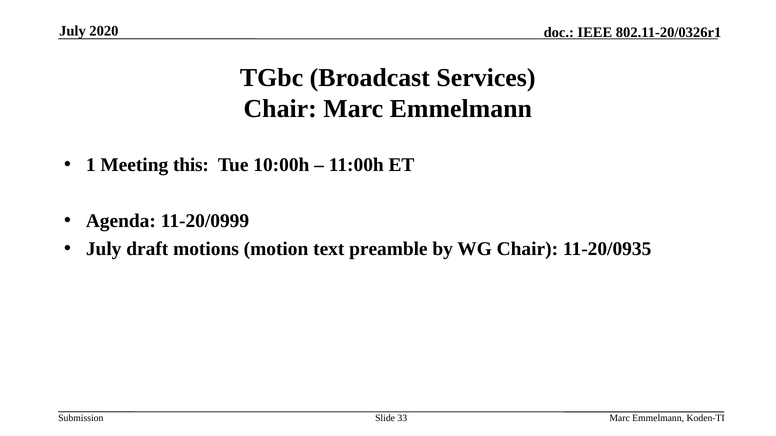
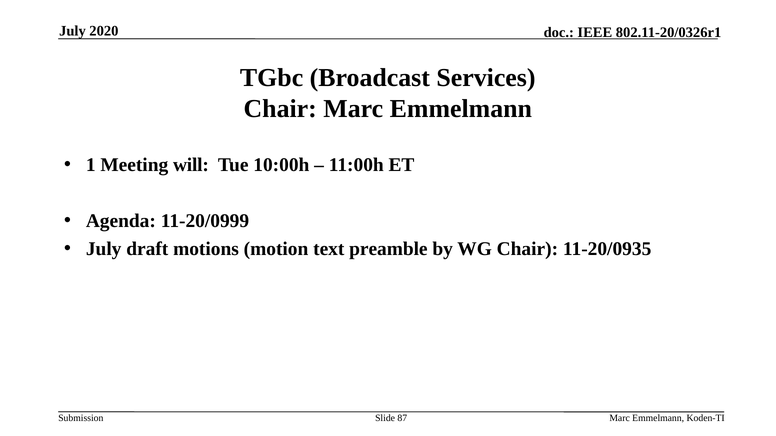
this: this -> will
33: 33 -> 87
